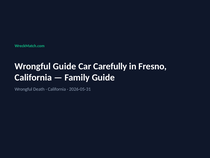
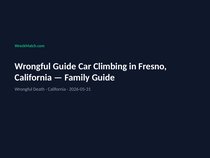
Carefully: Carefully -> Climbing
